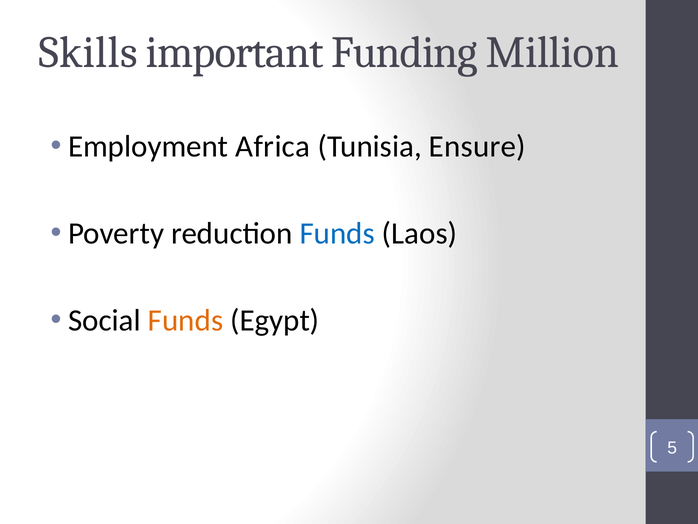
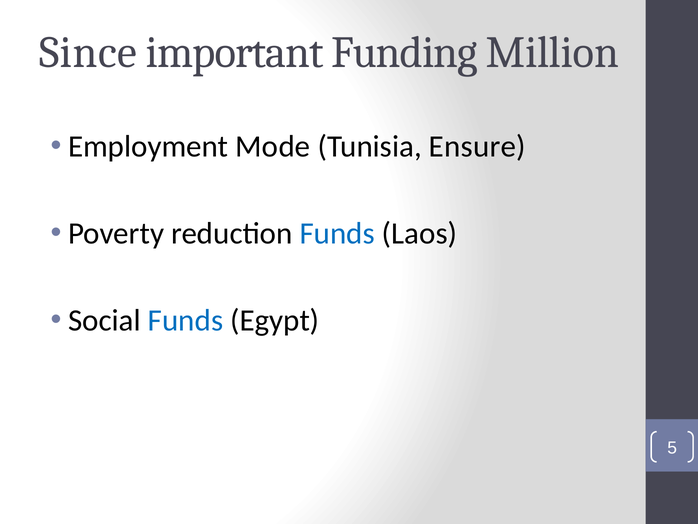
Skills: Skills -> Since
Africa: Africa -> Mode
Funds at (186, 320) colour: orange -> blue
